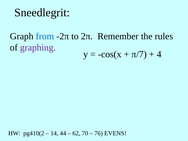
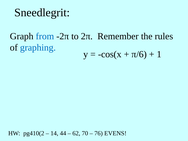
graphing colour: purple -> blue
π/7: π/7 -> π/6
4: 4 -> 1
